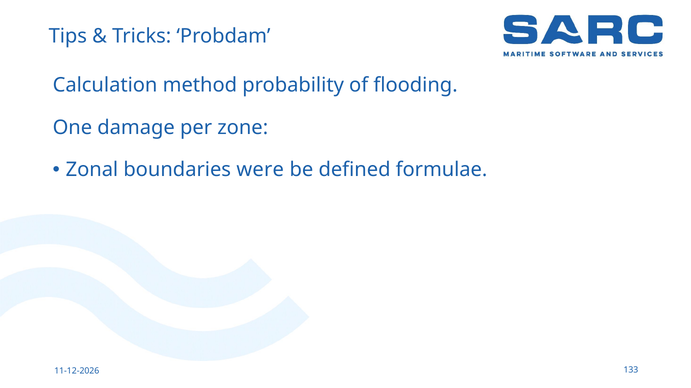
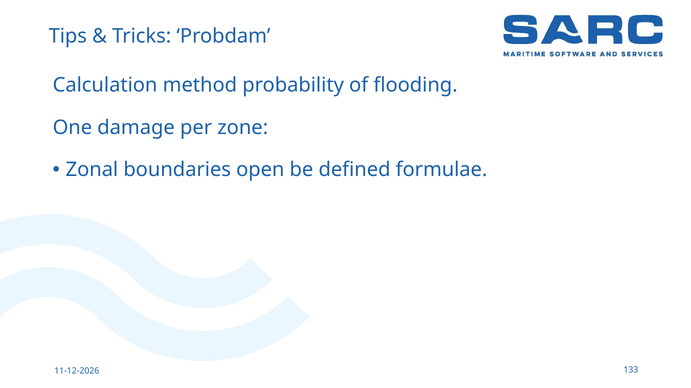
were: were -> open
